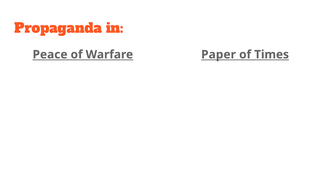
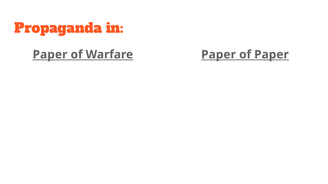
Peace at (50, 55): Peace -> Paper
of Times: Times -> Paper
